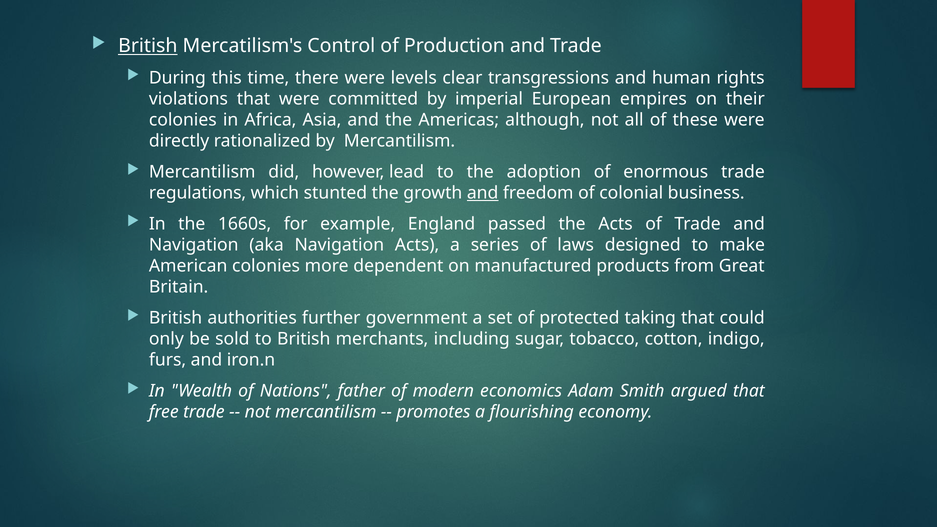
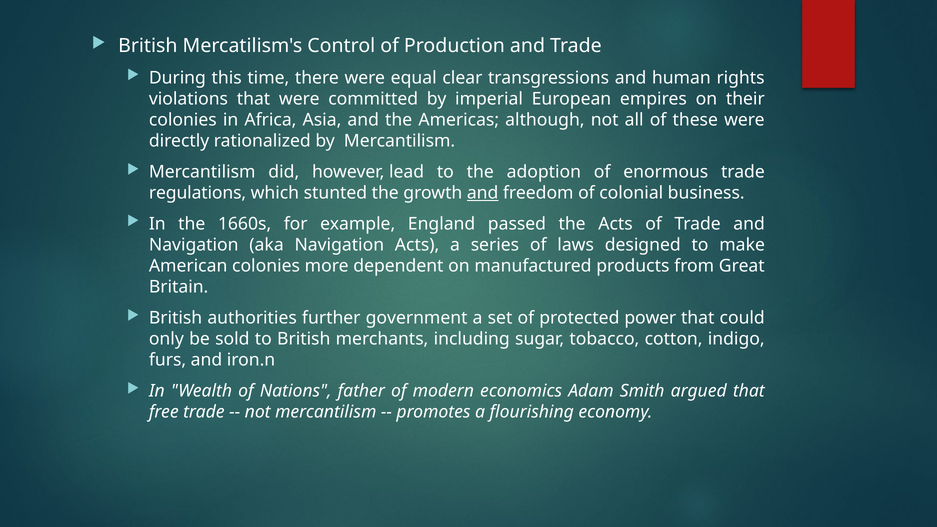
British at (148, 46) underline: present -> none
levels: levels -> equal
taking: taking -> power
